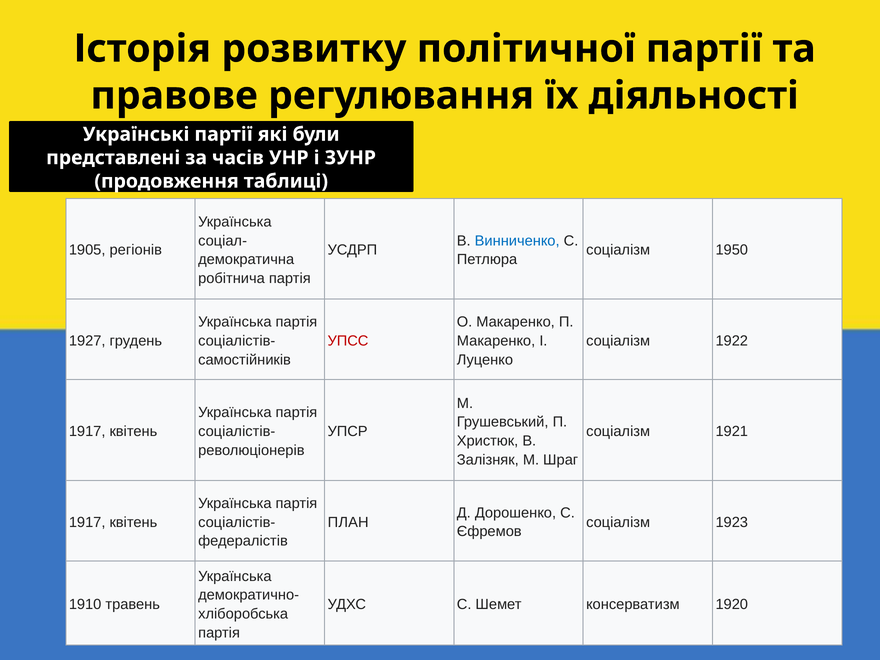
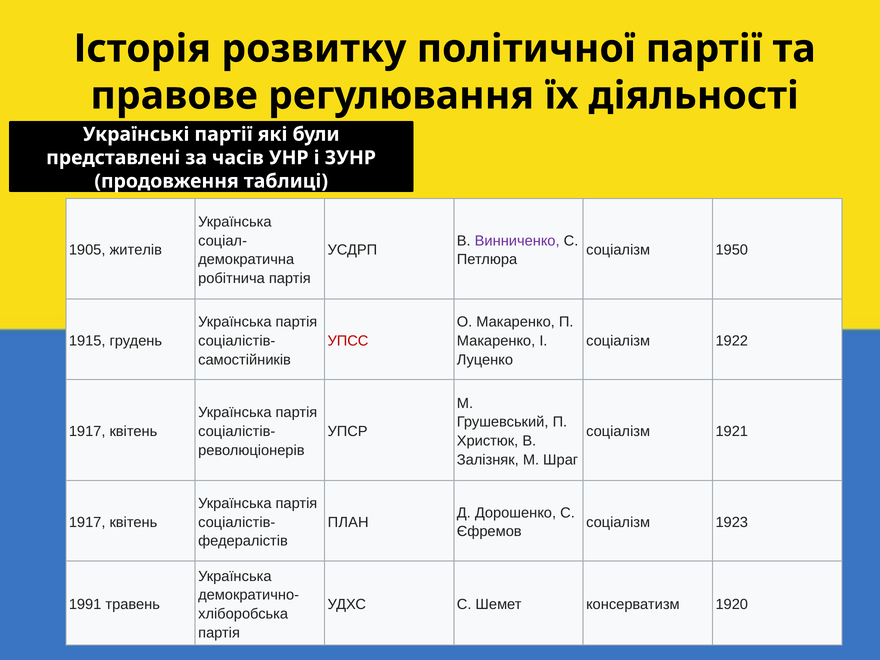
Винниченко colour: blue -> purple
регіонів: регіонів -> жителів
1927: 1927 -> 1915
1910: 1910 -> 1991
